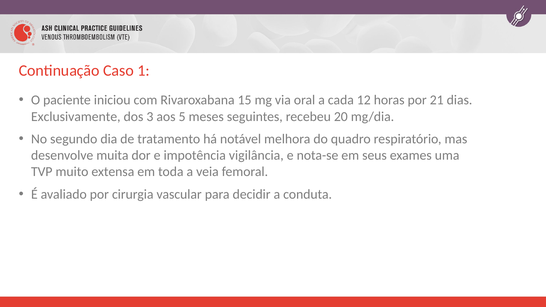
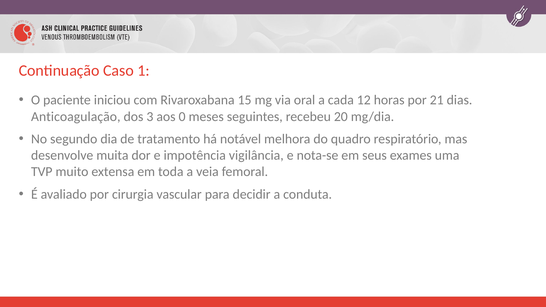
Exclusivamente: Exclusivamente -> Anticoagulação
5: 5 -> 0
